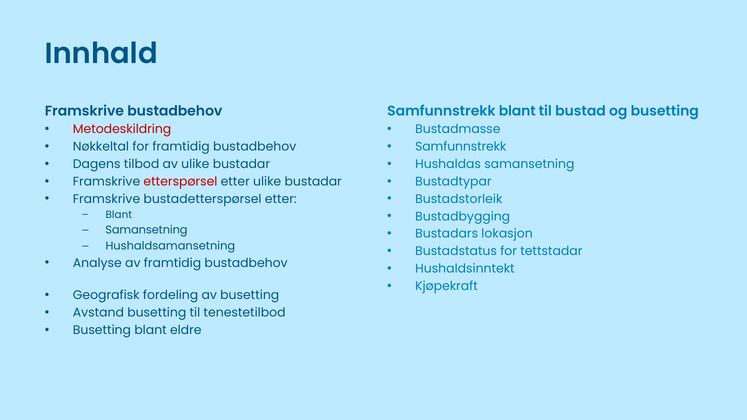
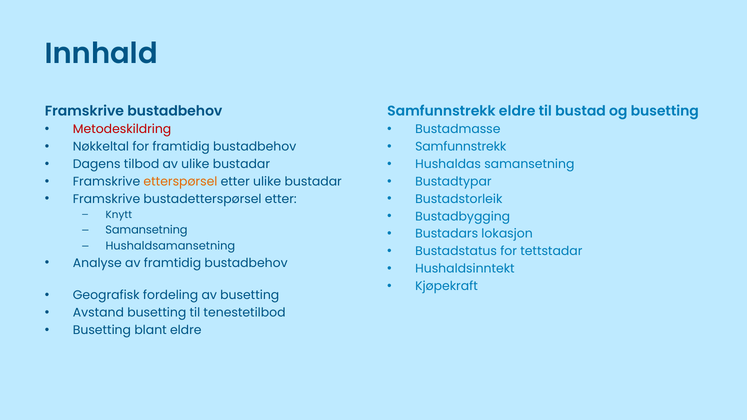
Samfunnstrekk blant: blant -> eldre
etterspørsel colour: red -> orange
Blant at (119, 215): Blant -> Knytt
